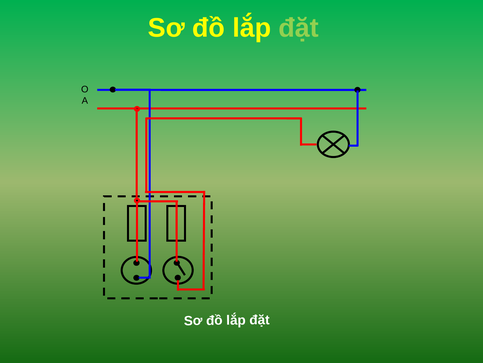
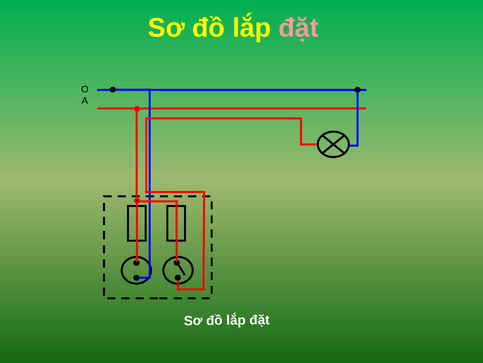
đặt at (299, 28) colour: light green -> pink
